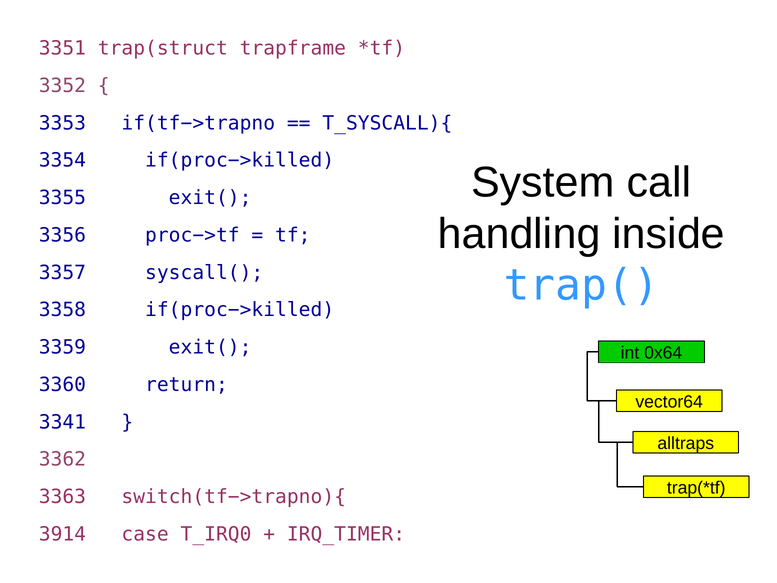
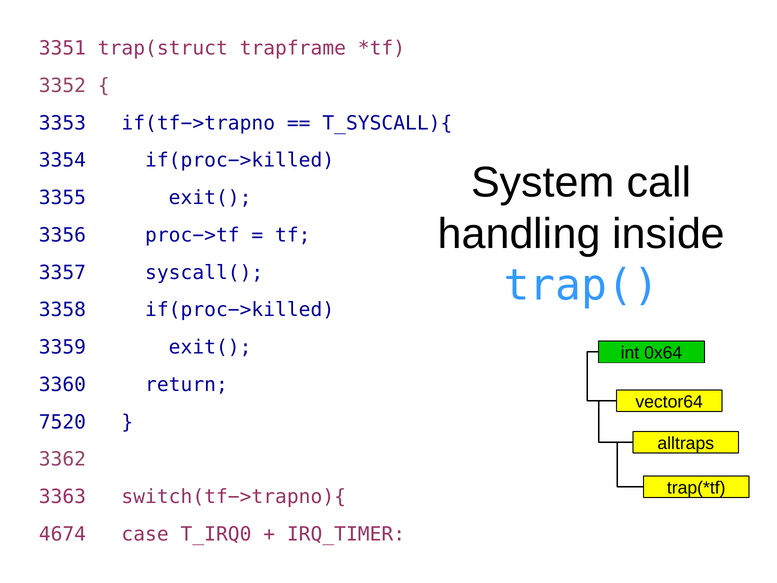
3341: 3341 -> 7520
3914: 3914 -> 4674
